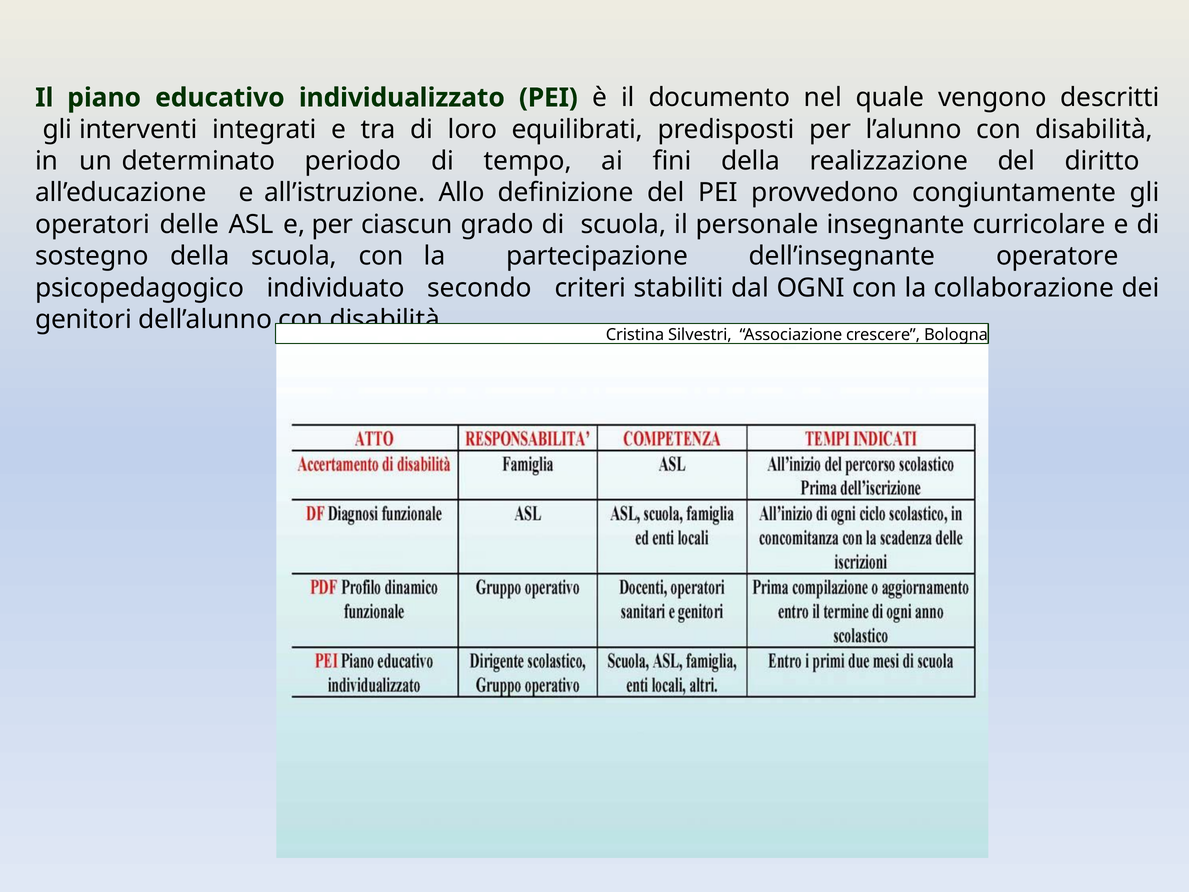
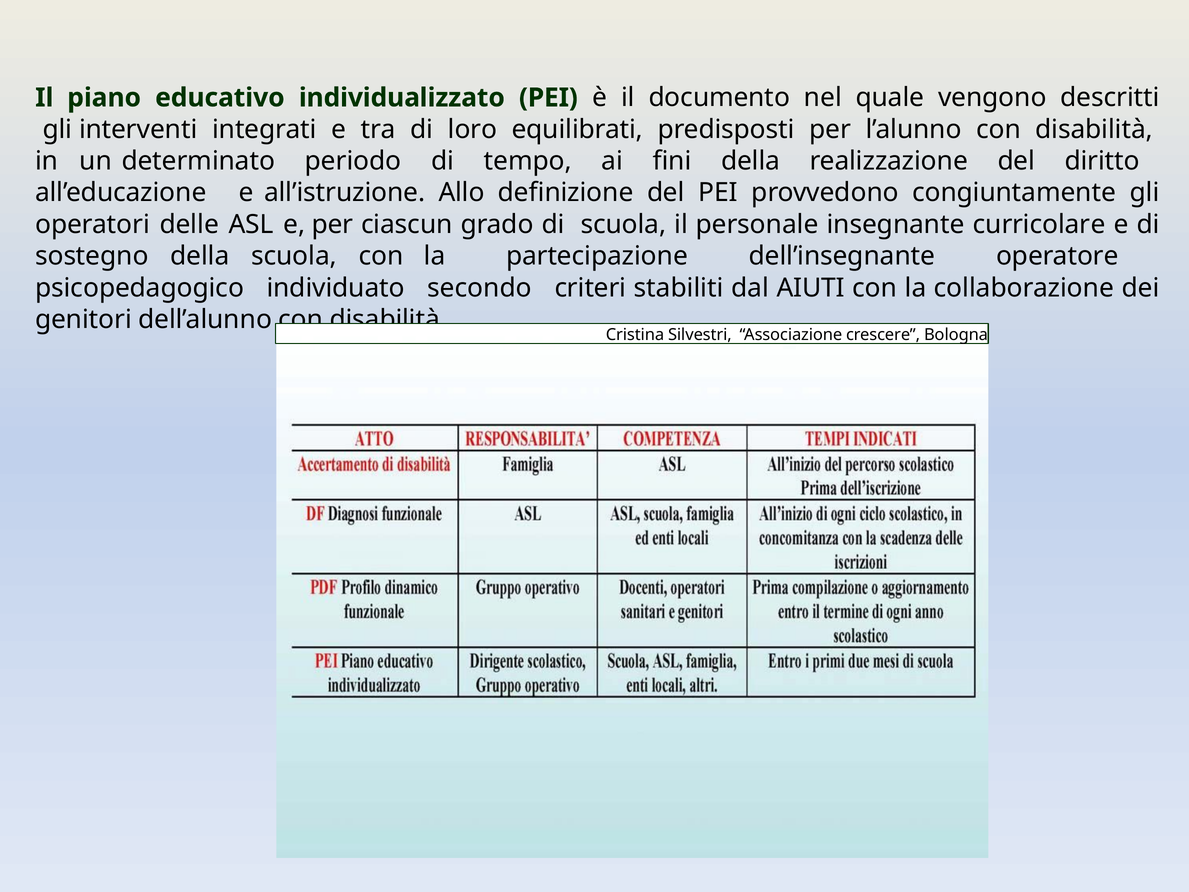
OGNI: OGNI -> AIUTI
